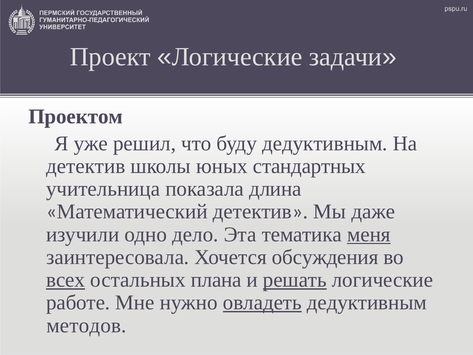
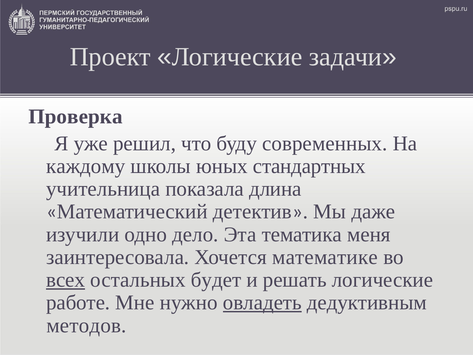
Проектом: Проектом -> Проверка
буду дедуктивным: дедуктивным -> современных
детектив at (86, 166): детектив -> каждому
меня underline: present -> none
обсуждения: обсуждения -> математике
плана: плана -> будет
решать underline: present -> none
